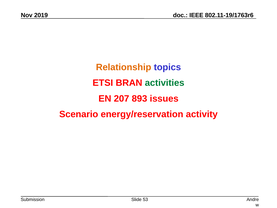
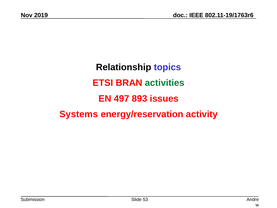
Relationship colour: orange -> black
207: 207 -> 497
Scenario: Scenario -> Systems
